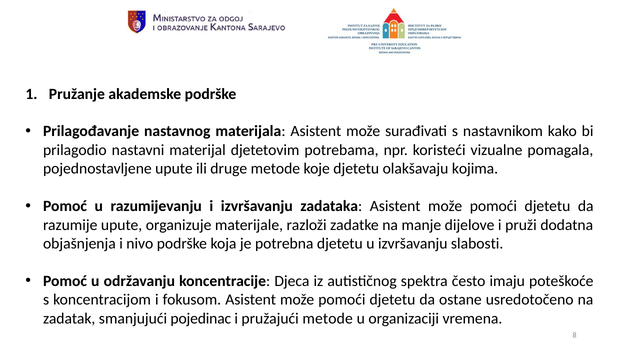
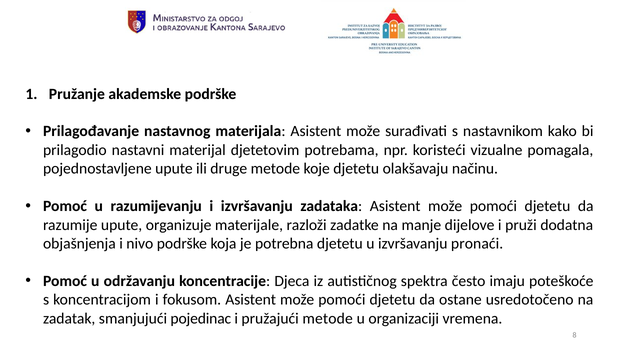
kojima: kojima -> načinu
slabosti: slabosti -> pronaći
